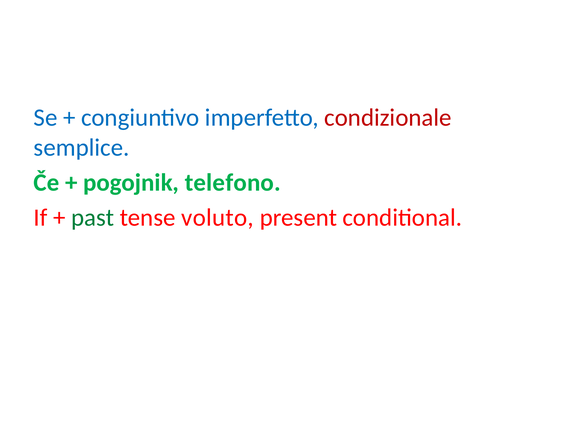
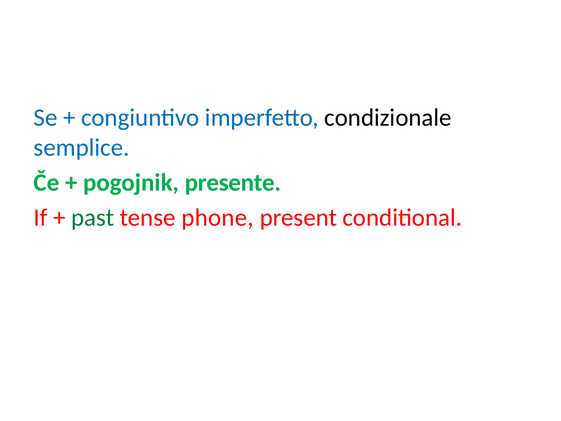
condizionale colour: red -> black
telefono: telefono -> presente
voluto: voluto -> phone
